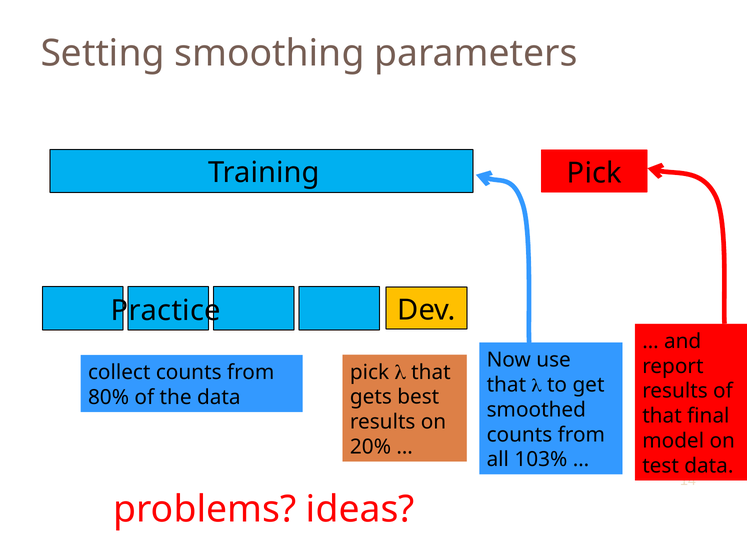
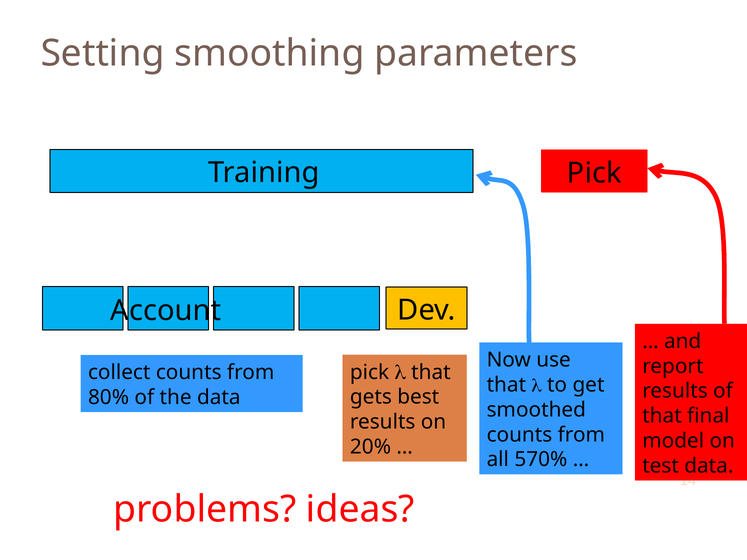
Practice: Practice -> Account
103%: 103% -> 570%
